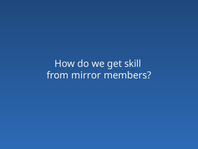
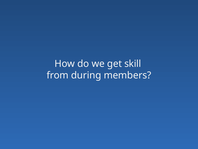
mirror: mirror -> during
